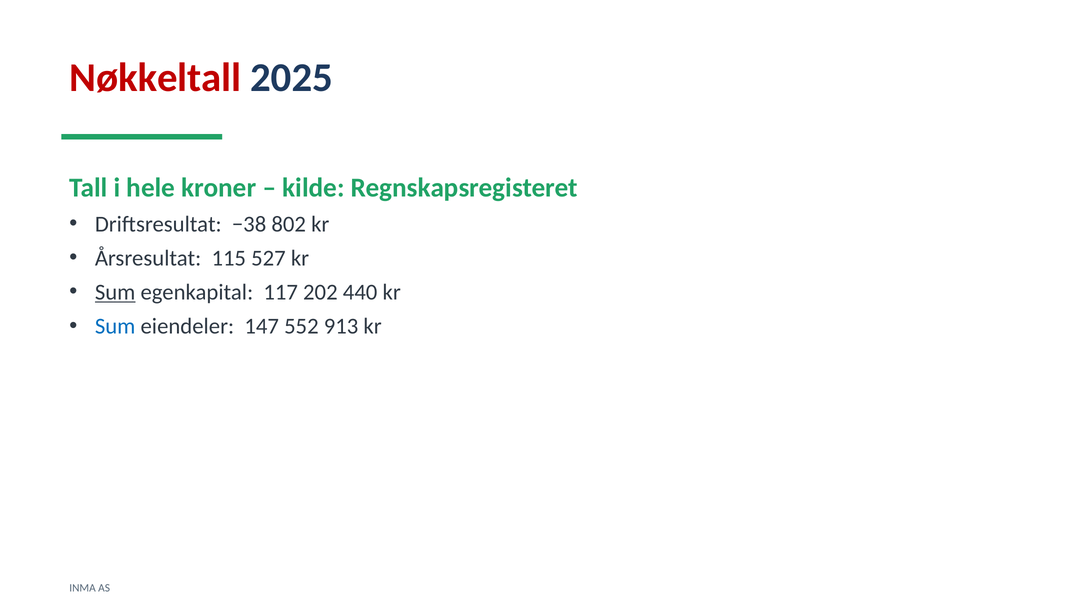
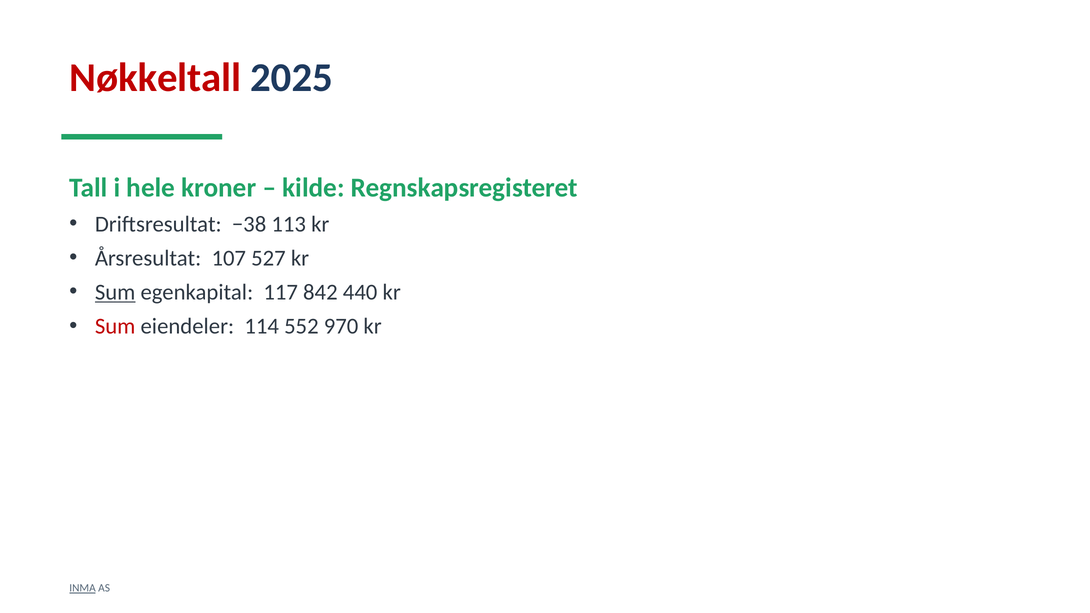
802: 802 -> 113
115: 115 -> 107
202: 202 -> 842
Sum at (115, 326) colour: blue -> red
147: 147 -> 114
913: 913 -> 970
INMA underline: none -> present
